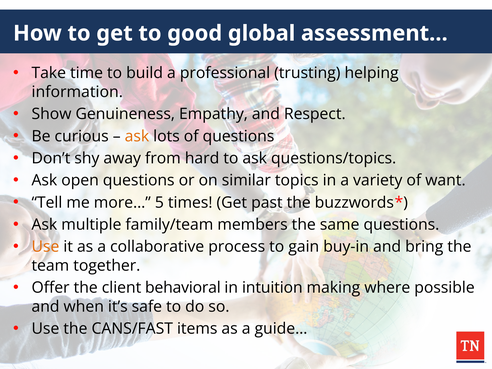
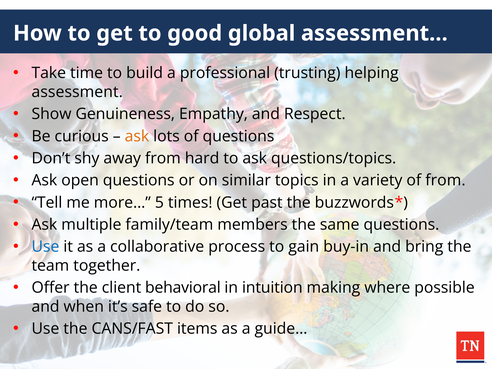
information: information -> assessment
of want: want -> from
Use at (45, 247) colour: orange -> blue
